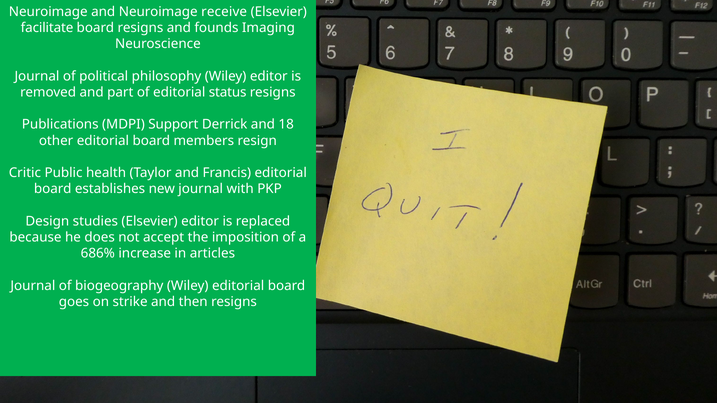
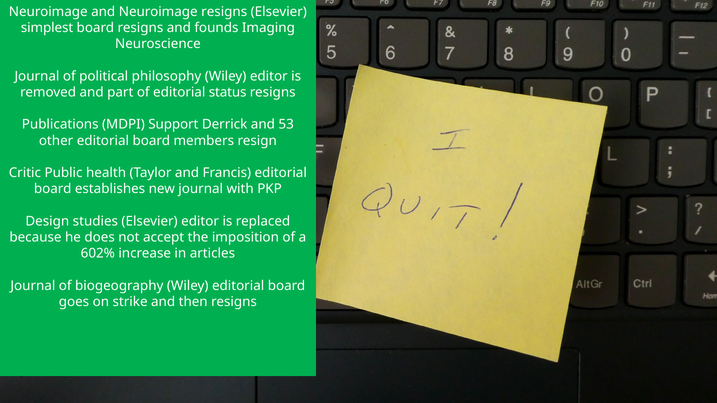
Neuroimage receive: receive -> resigns
facilitate: facilitate -> simplest
18: 18 -> 53
686%: 686% -> 602%
